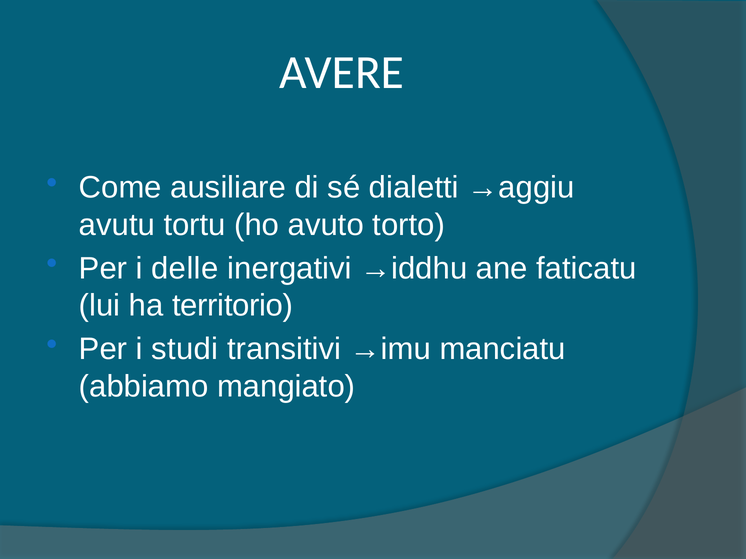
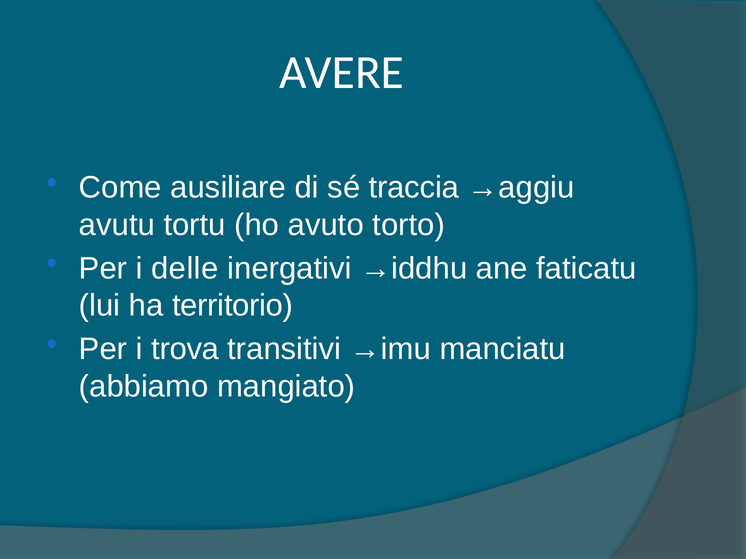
dialetti: dialetti -> traccia
studi: studi -> trova
